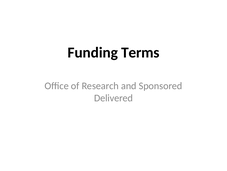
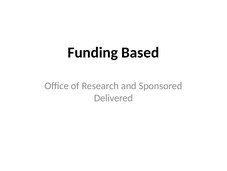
Terms: Terms -> Based
